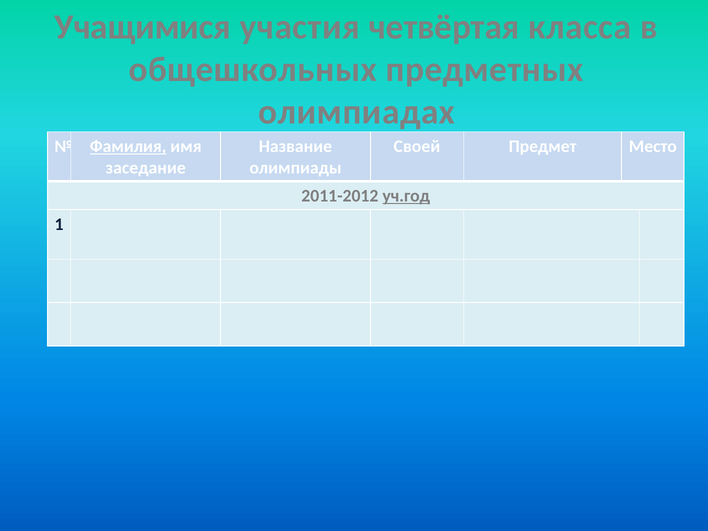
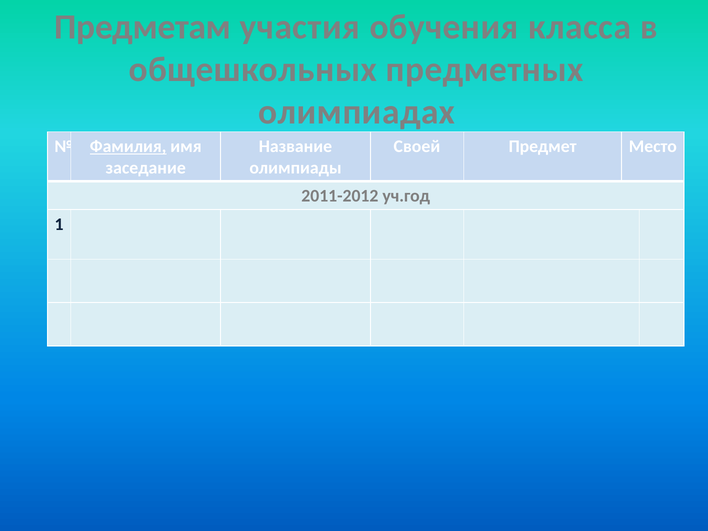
Учащимися: Учащимися -> Предметам
четвёртая: четвёртая -> обучения
уч.год underline: present -> none
